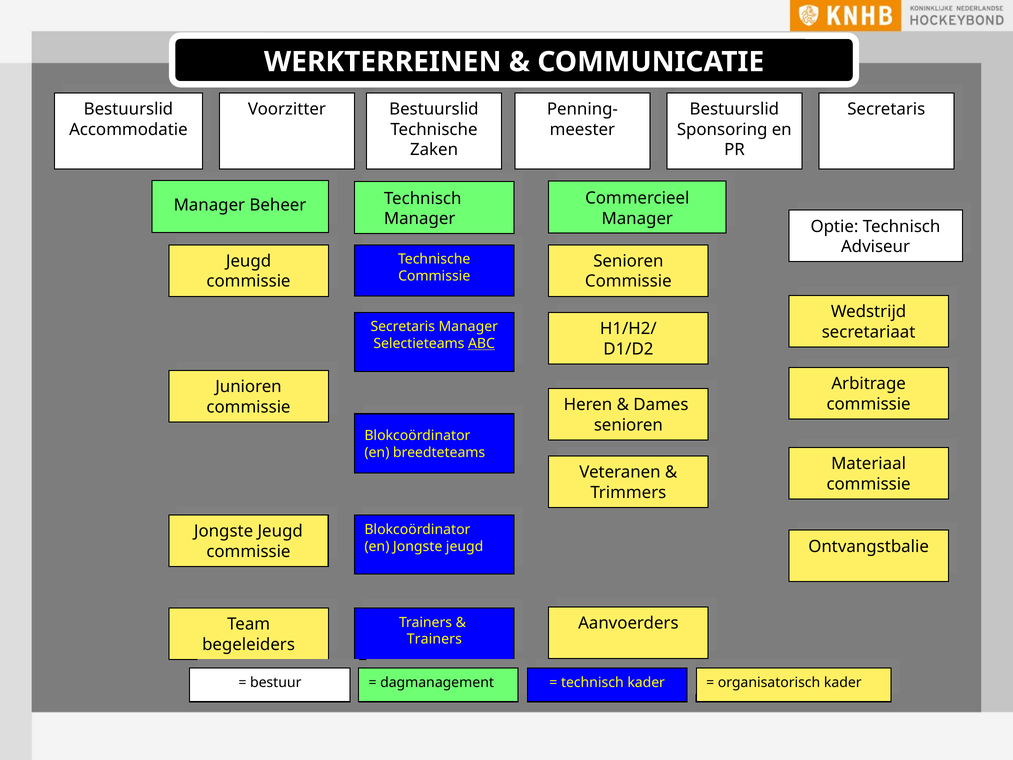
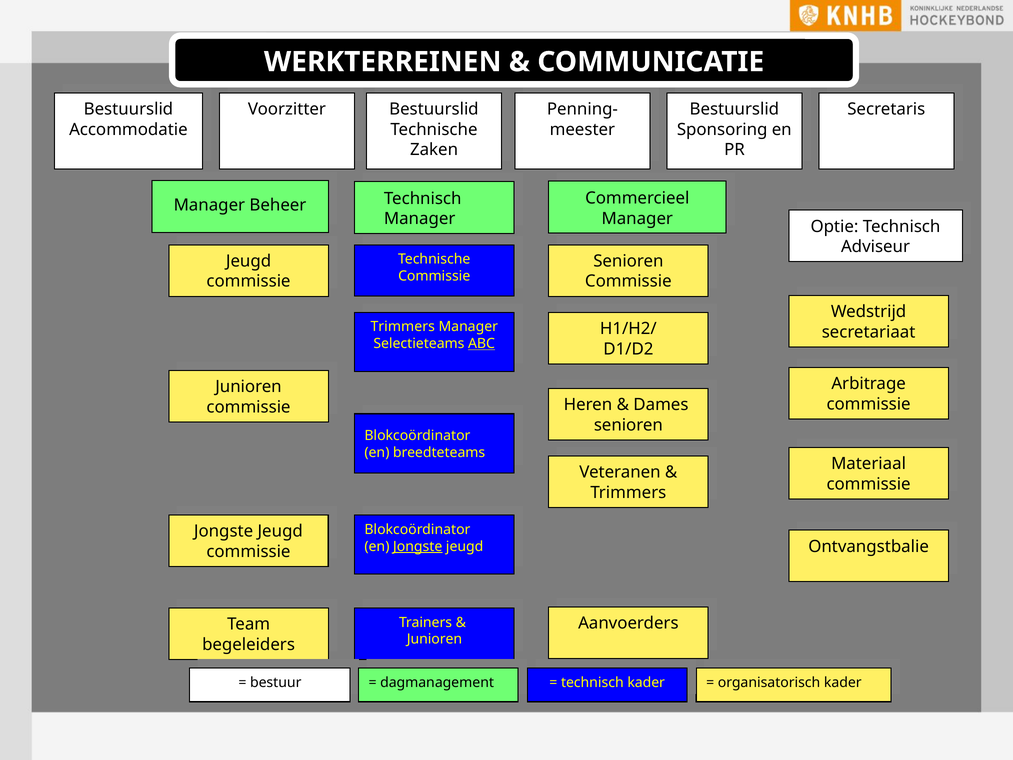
Secretaris at (403, 327): Secretaris -> Trimmers
Jongste at (418, 546) underline: none -> present
Trainers at (434, 639): Trainers -> Junioren
